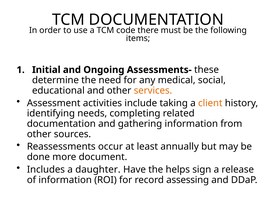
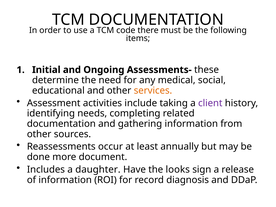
client colour: orange -> purple
helps: helps -> looks
assessing: assessing -> diagnosis
